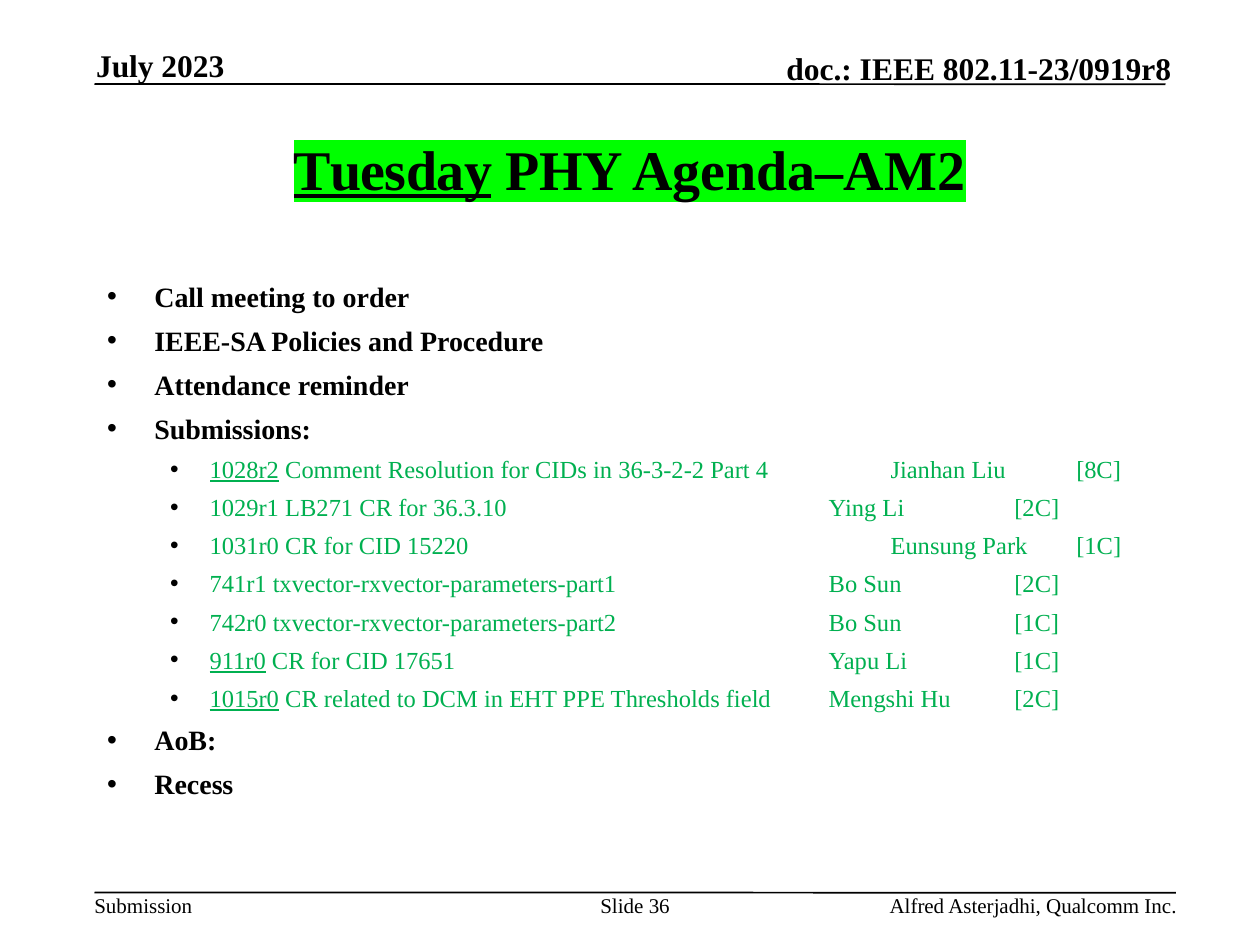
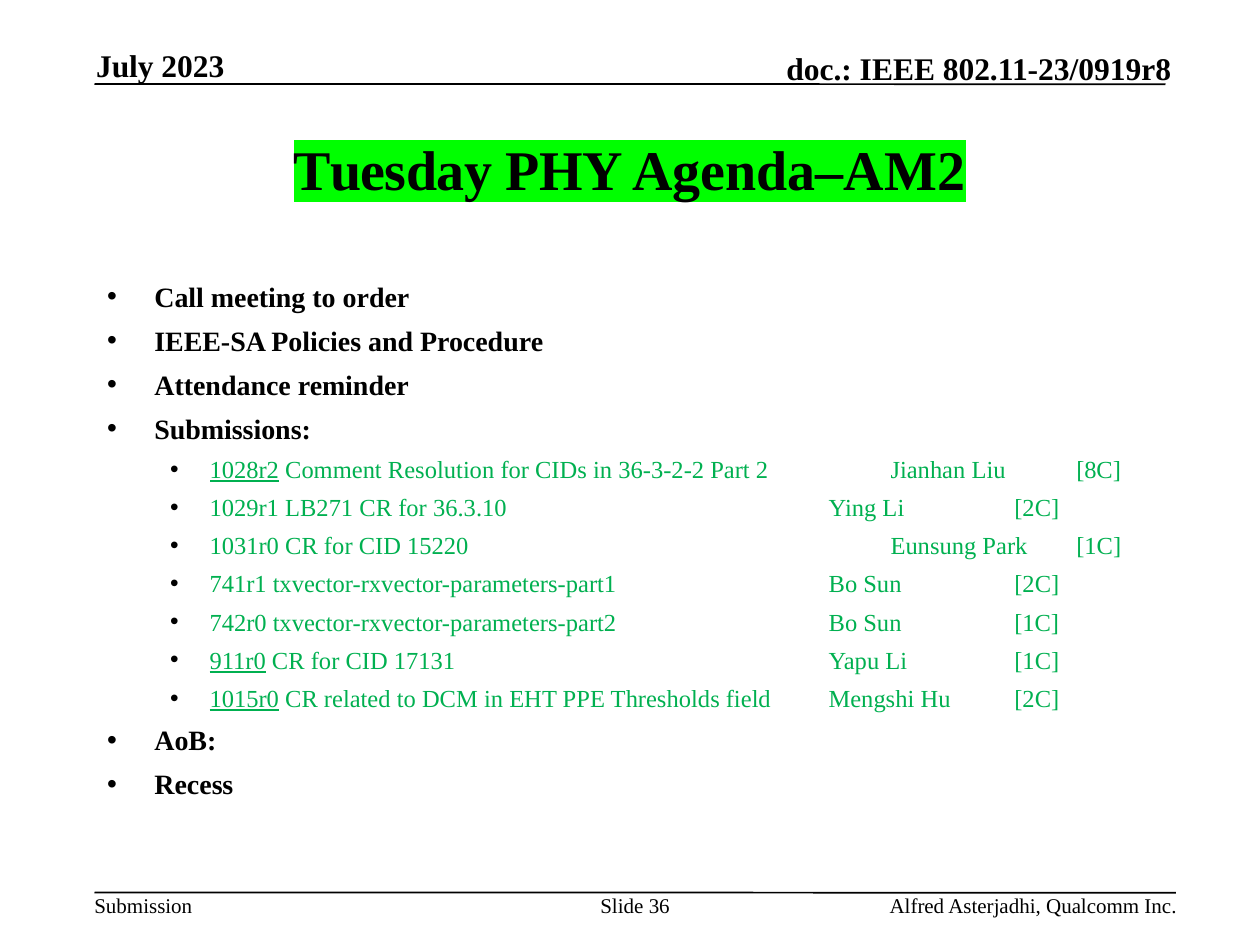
Tuesday underline: present -> none
4: 4 -> 2
17651: 17651 -> 17131
